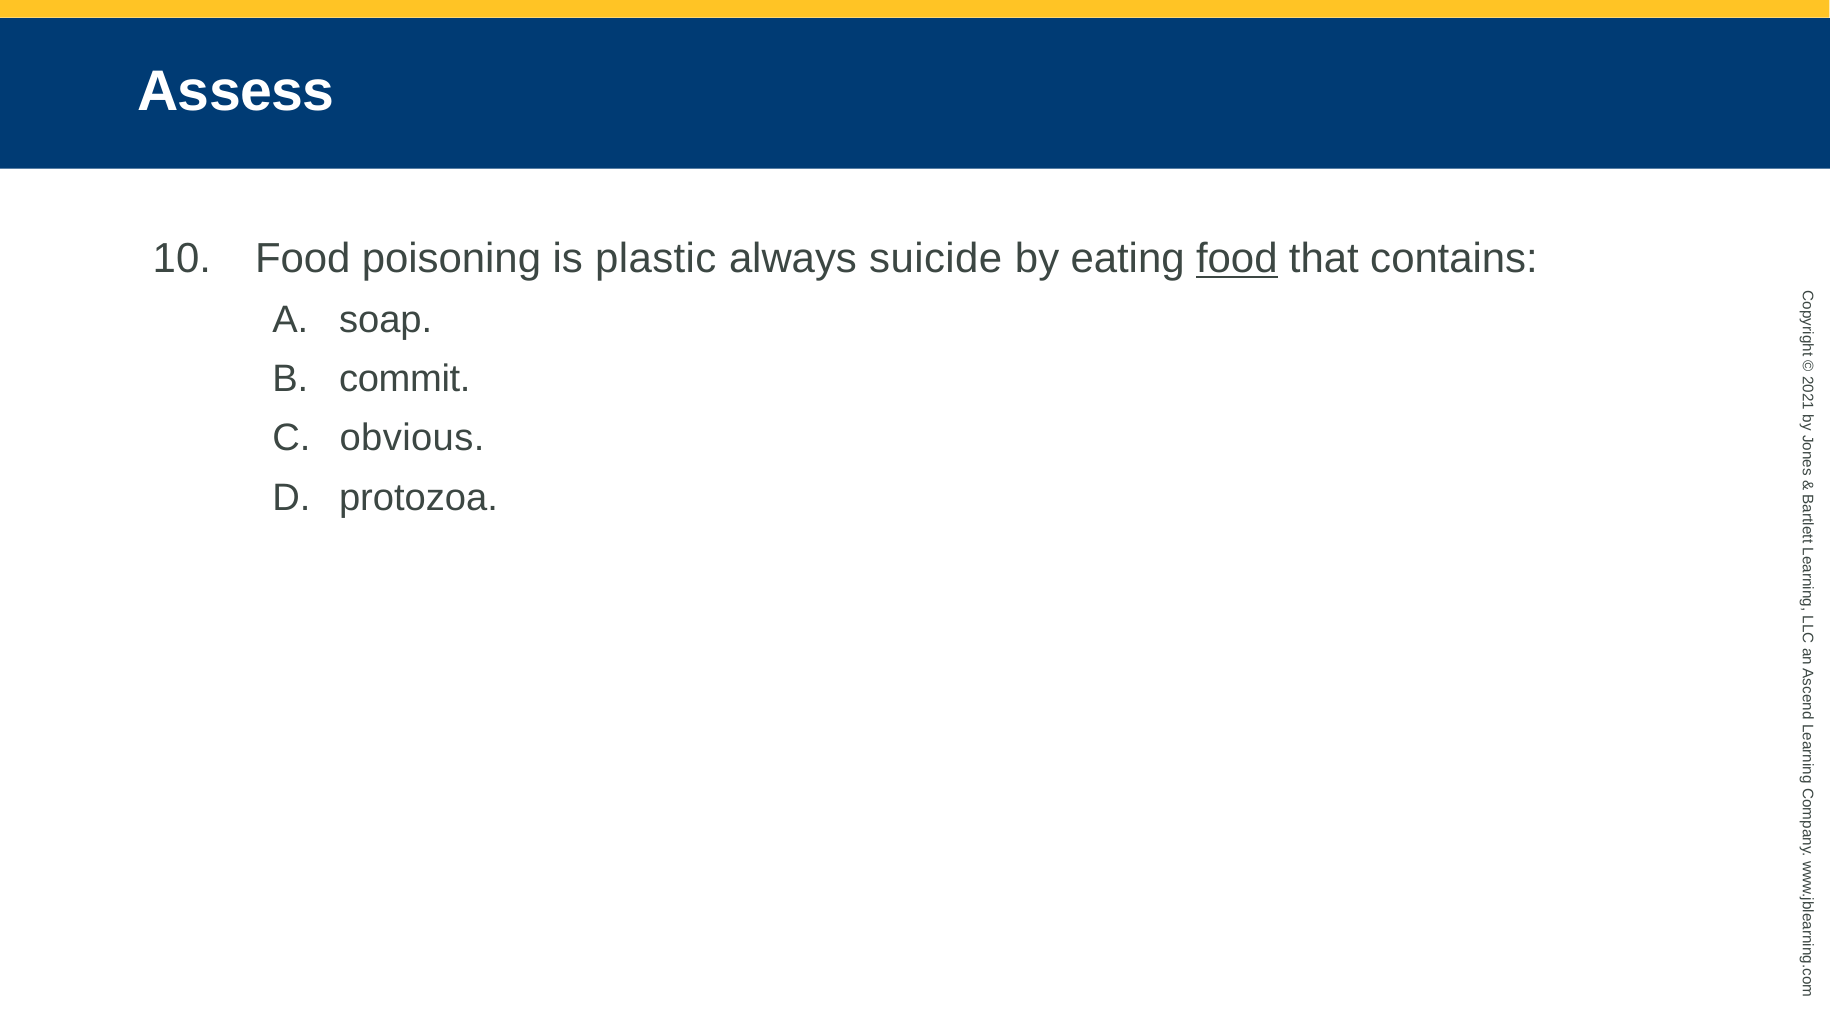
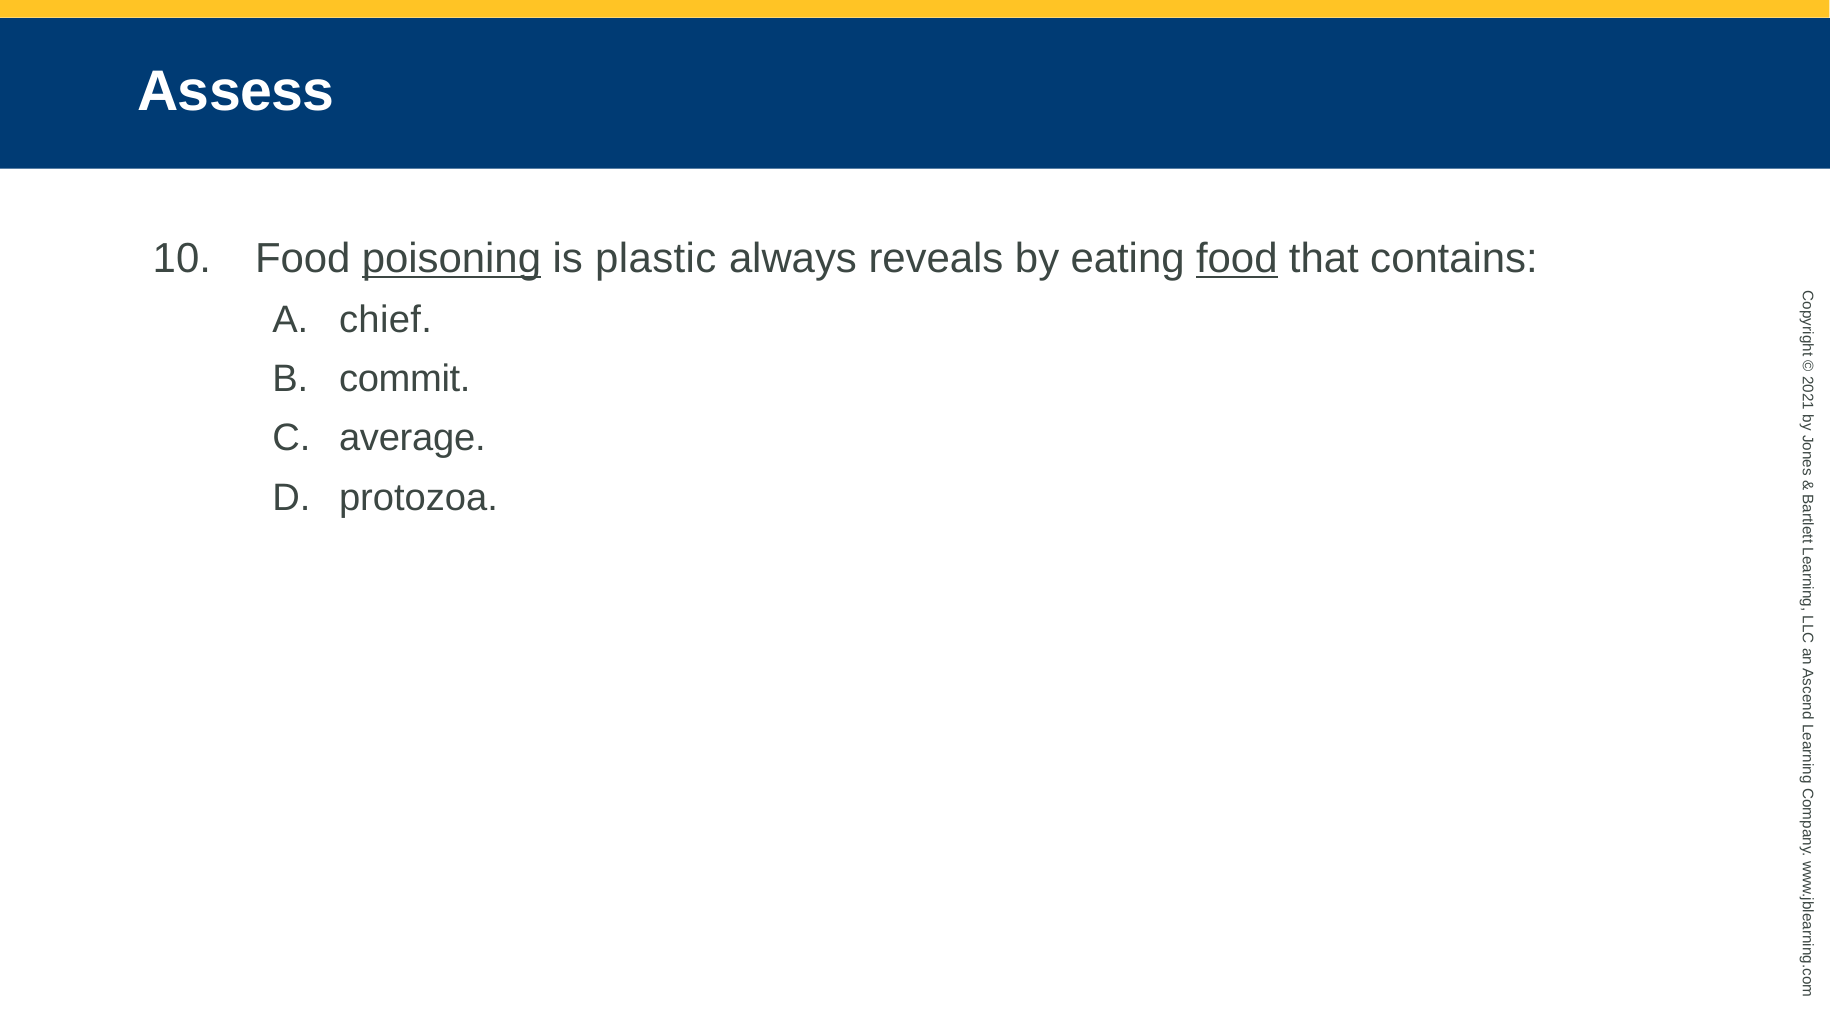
poisoning underline: none -> present
suicide: suicide -> reveals
soap: soap -> chief
obvious: obvious -> average
